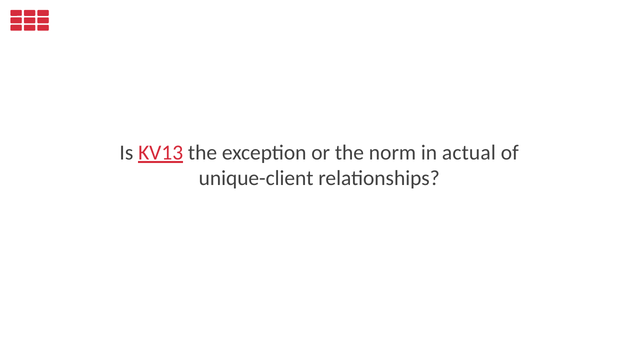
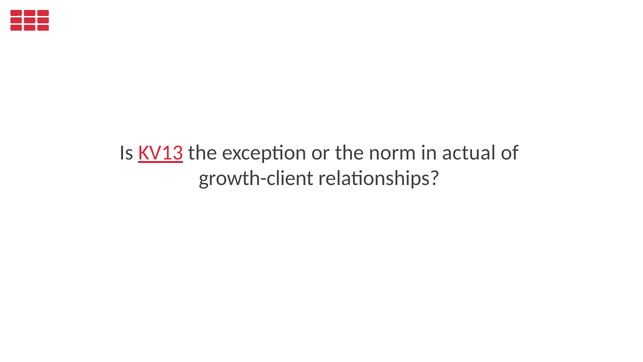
unique-client: unique-client -> growth-client
